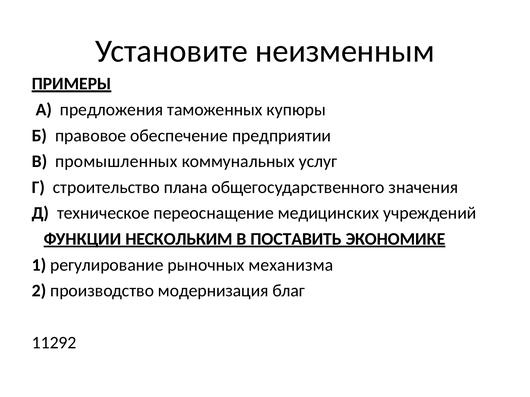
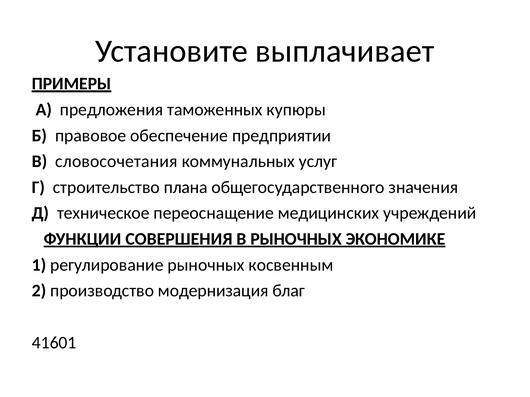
неизменным: неизменным -> выплачивает
промышленных: промышленных -> словосочетания
НЕСКОЛЬКИМ: НЕСКОЛЬКИМ -> СОВЕРШЕНИЯ
В ПОСТАВИТЬ: ПОСТАВИТЬ -> РЫНОЧНЫХ
механизма: механизма -> косвенным
11292: 11292 -> 41601
